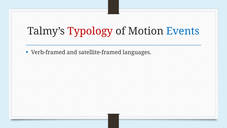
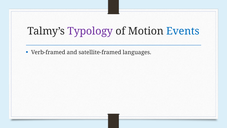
Typology colour: red -> purple
